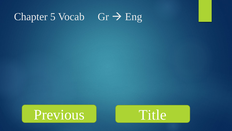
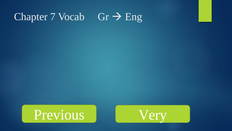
5: 5 -> 7
Title: Title -> Very
